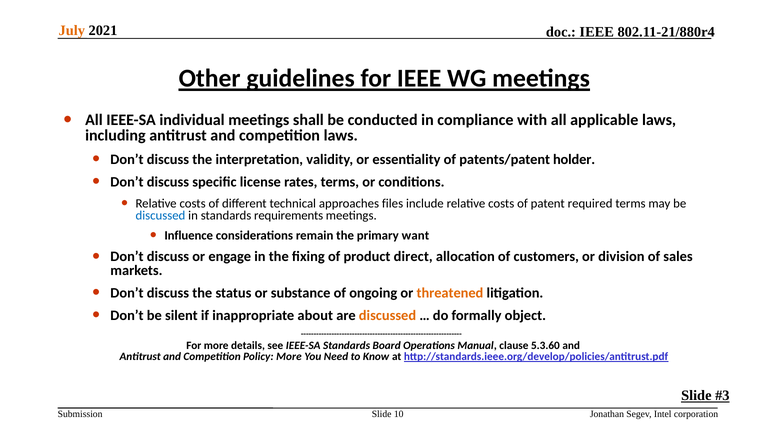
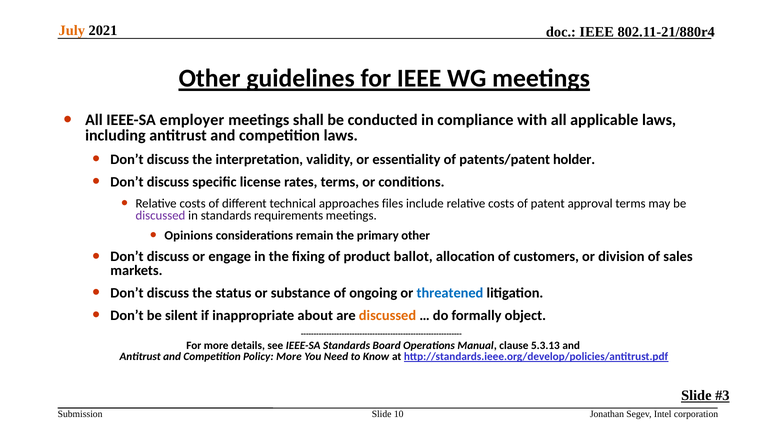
individual: individual -> employer
required: required -> approval
discussed at (160, 216) colour: blue -> purple
Influence: Influence -> Opinions
primary want: want -> other
direct: direct -> ballot
threatened colour: orange -> blue
5.3.60: 5.3.60 -> 5.3.13
